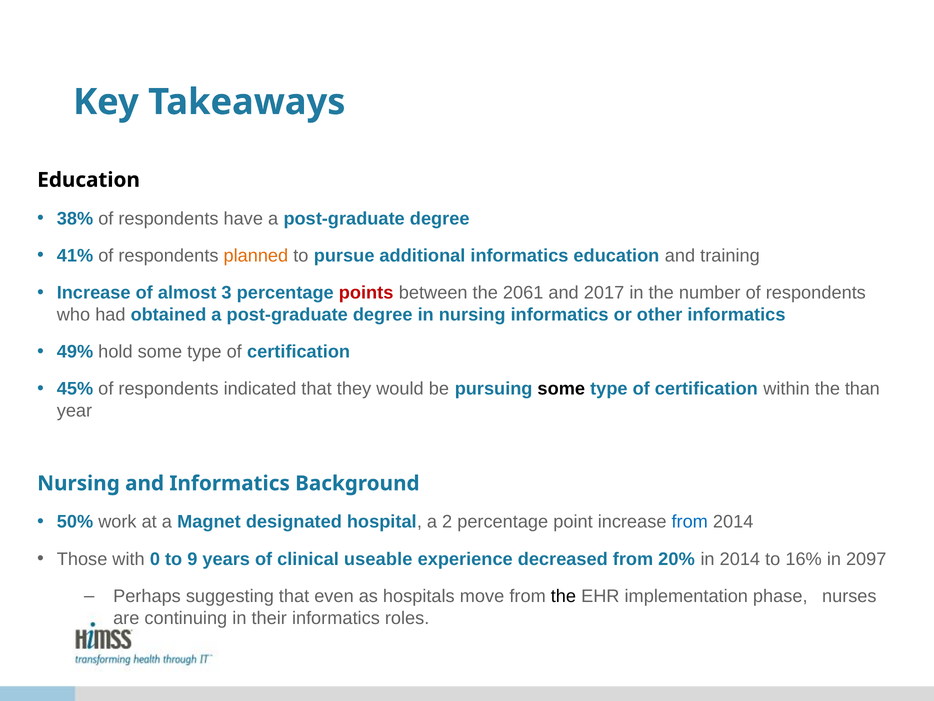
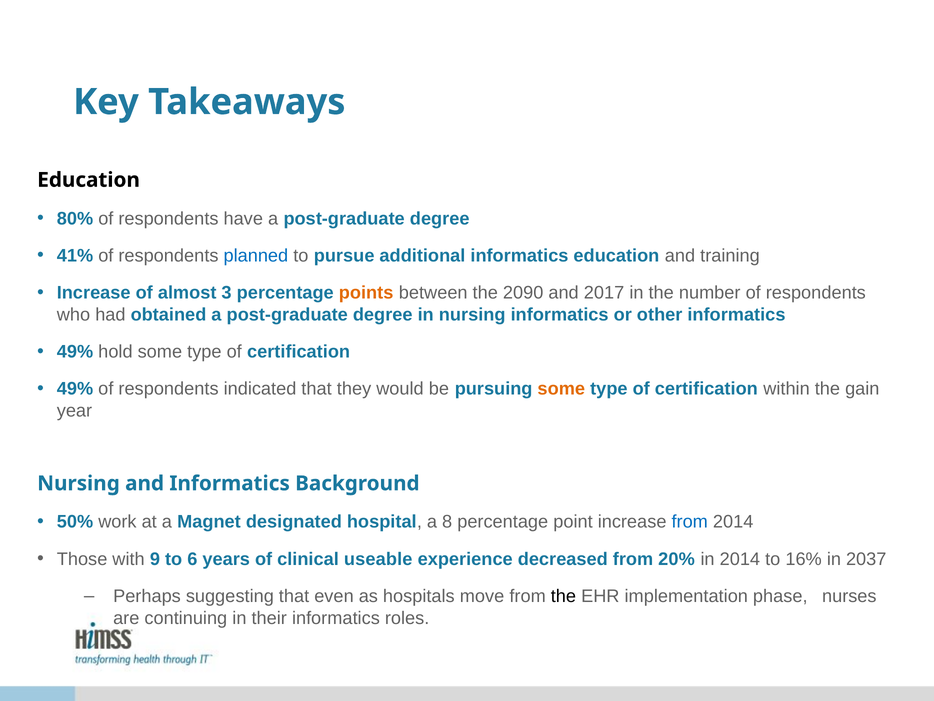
38%: 38% -> 80%
planned colour: orange -> blue
points colour: red -> orange
2061: 2061 -> 2090
45% at (75, 389): 45% -> 49%
some at (561, 389) colour: black -> orange
than: than -> gain
2: 2 -> 8
0: 0 -> 9
9: 9 -> 6
2097: 2097 -> 2037
